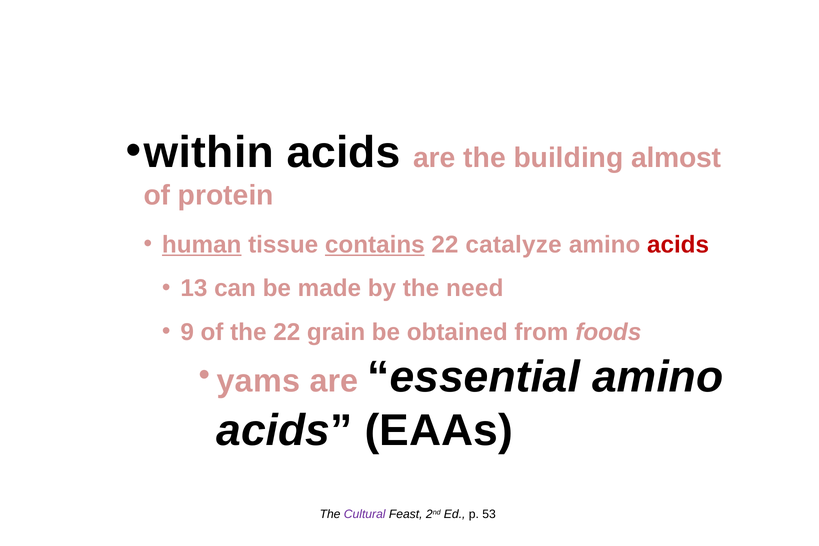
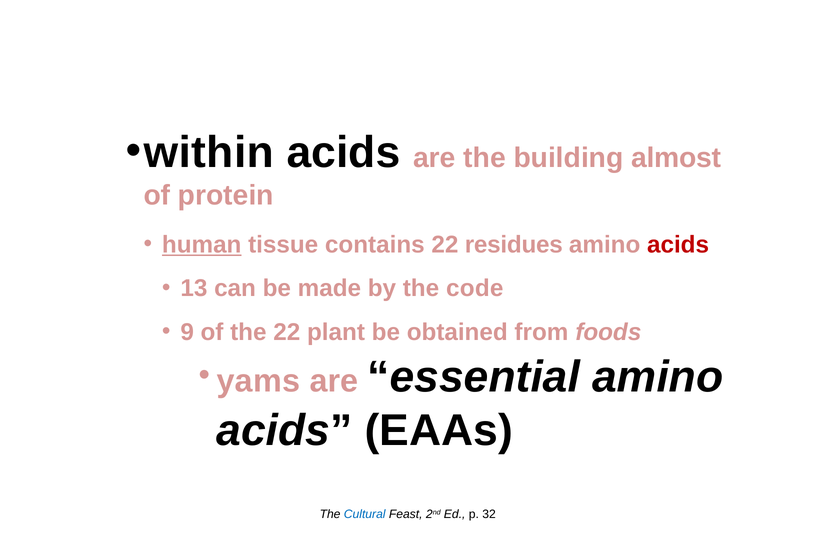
contains underline: present -> none
catalyze: catalyze -> residues
need: need -> code
grain: grain -> plant
Cultural colour: purple -> blue
53: 53 -> 32
